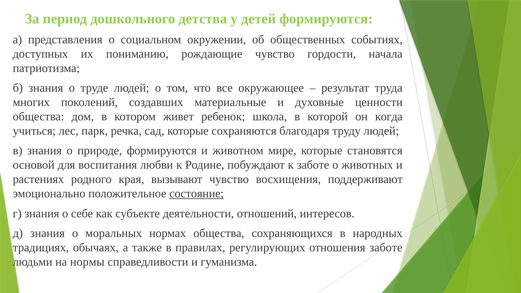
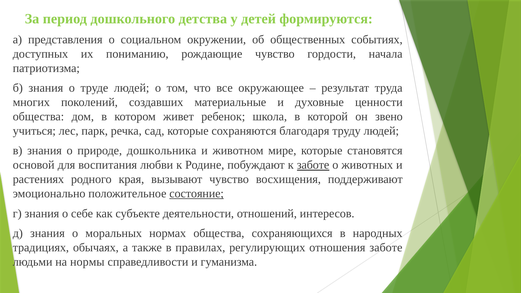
когда: когда -> звено
природе формируются: формируются -> дошкольника
заботе at (313, 165) underline: none -> present
